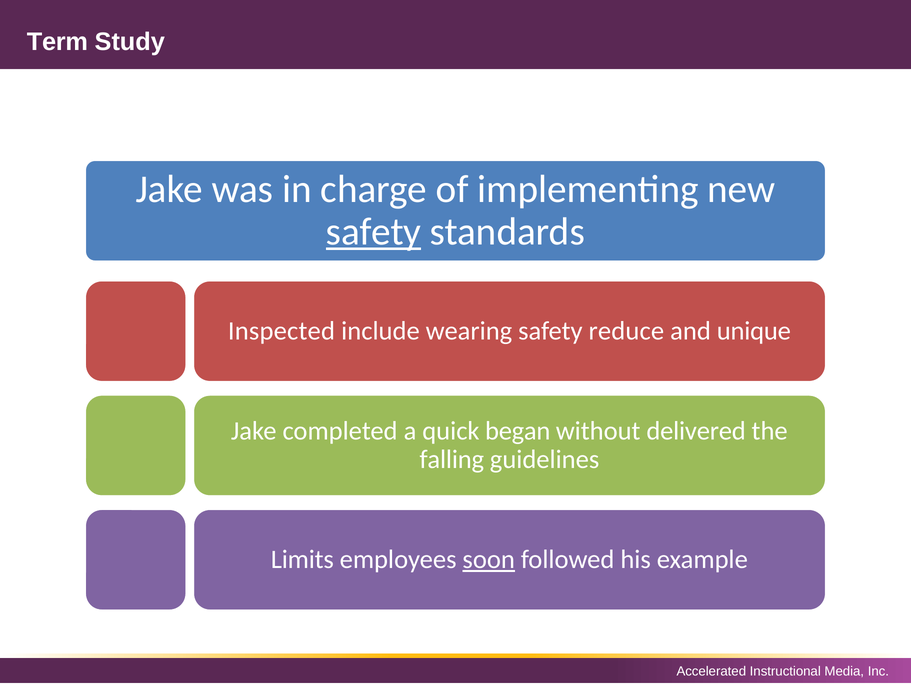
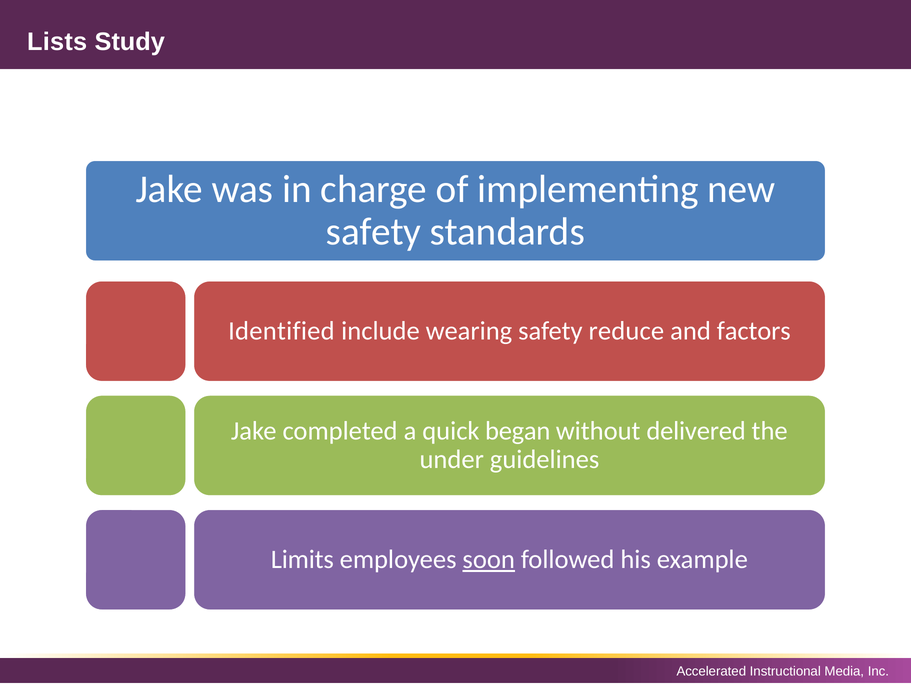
Term: Term -> Lists
safety at (374, 231) underline: present -> none
Inspected: Inspected -> Identified
unique: unique -> factors
falling: falling -> under
